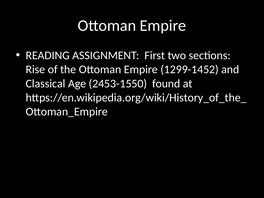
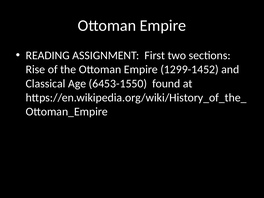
2453-1550: 2453-1550 -> 6453-1550
